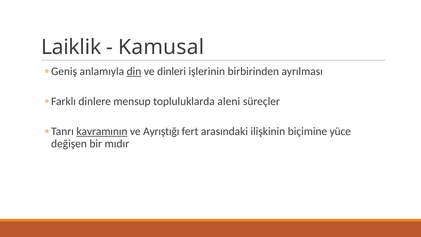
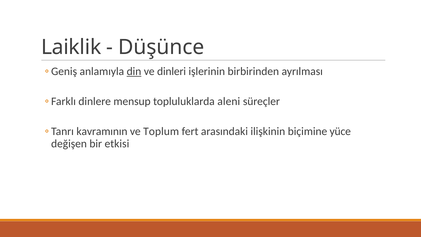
Kamusal: Kamusal -> Düşünce
kavramının underline: present -> none
Ayrıştığı: Ayrıştığı -> Toplum
mıdır: mıdır -> etkisi
